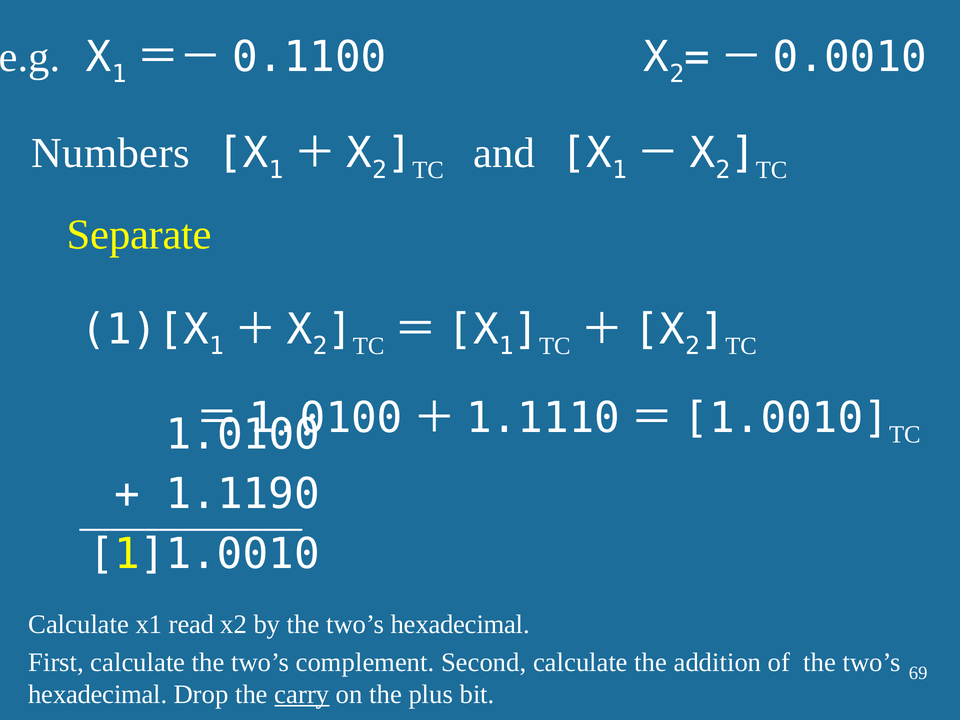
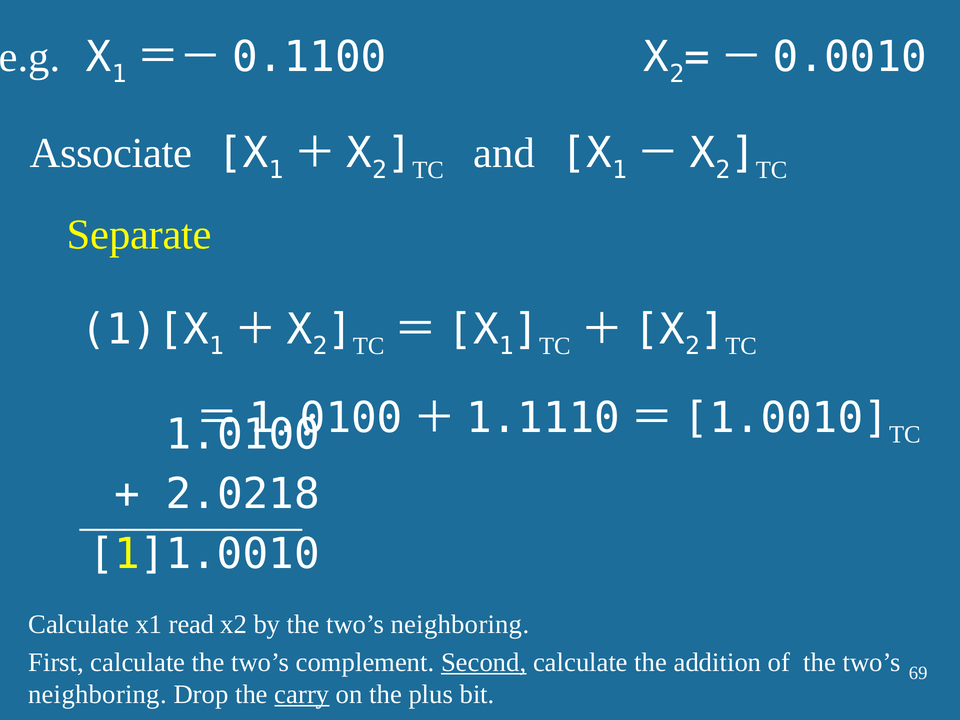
Numbers: Numbers -> Associate
1.1190: 1.1190 -> 2.0218
by the two’s hexadecimal: hexadecimal -> neighboring
Second underline: none -> present
hexadecimal at (98, 694): hexadecimal -> neighboring
